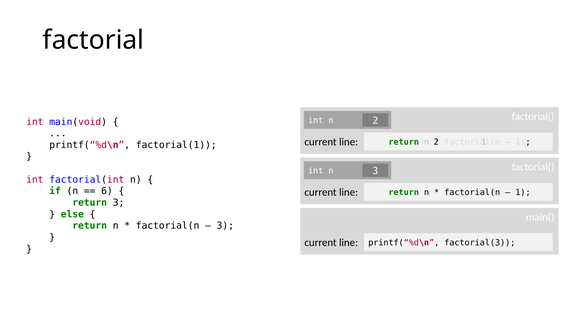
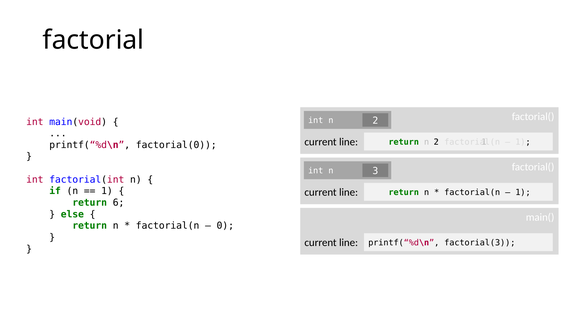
factorial(1: factorial(1 -> factorial(0
6 at (107, 191): 6 -> 1
return 3: 3 -> 6
3 at (225, 225): 3 -> 0
